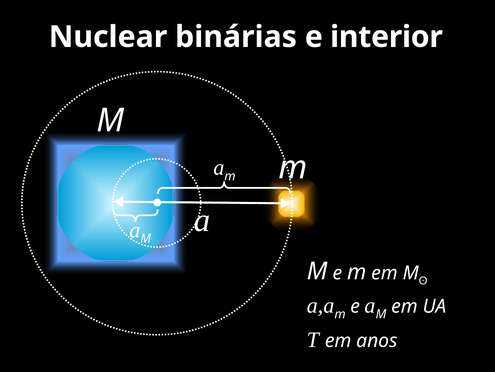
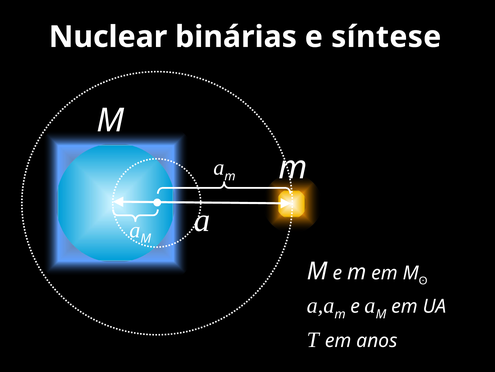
interior: interior -> síntese
